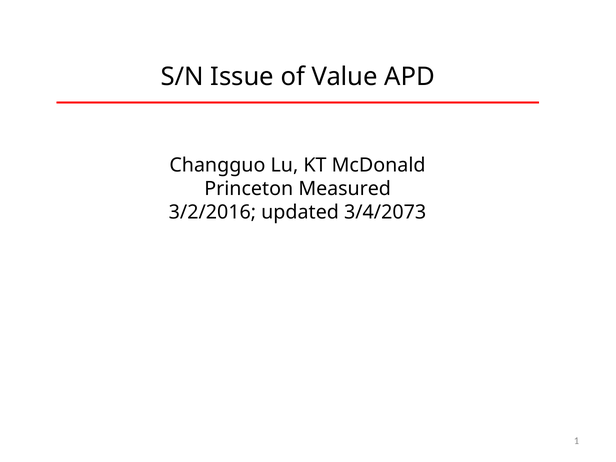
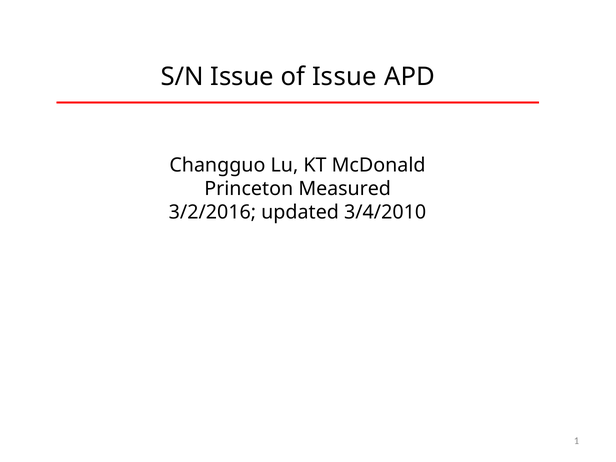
of Value: Value -> Issue
3/4/2073: 3/4/2073 -> 3/4/2010
